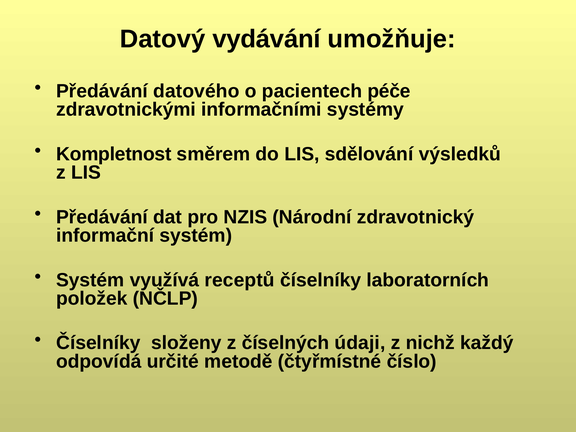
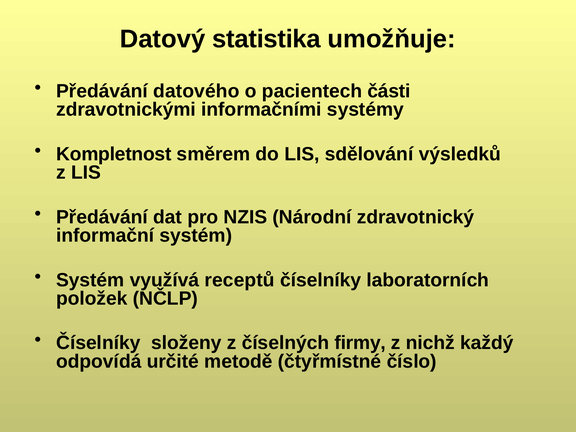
vydávání: vydávání -> statistika
péče: péče -> části
údaji: údaji -> firmy
